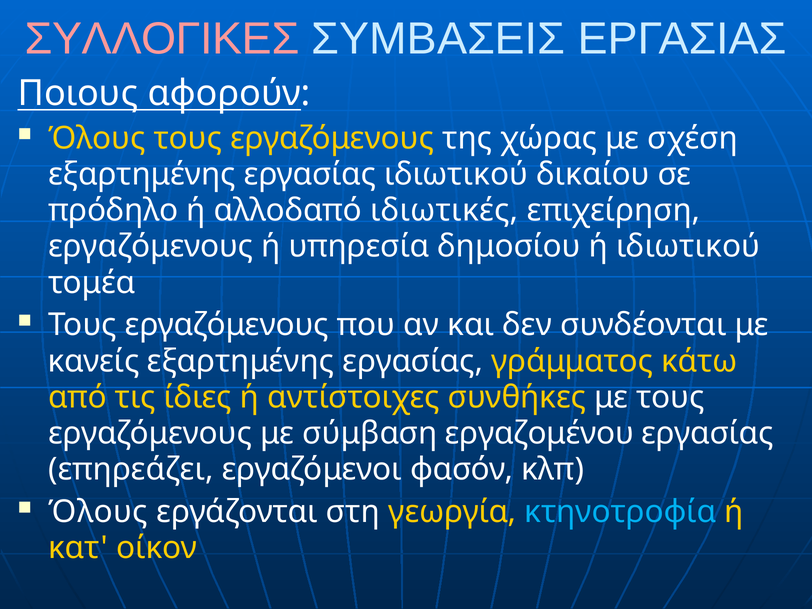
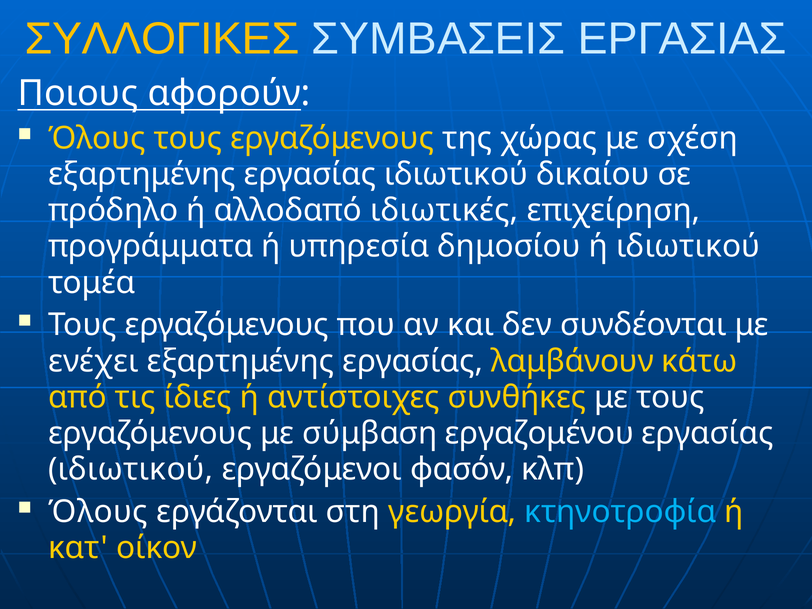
ΣΥΛΛΟΓΙΚΕΣ colour: pink -> yellow
εργαζόμενους at (151, 247): εργαζόμενους -> προγράμματα
κανείς: κανείς -> ενέχει
γράμματος: γράμματος -> λαμβάνουν
επηρεάζει at (131, 469): επηρεάζει -> ιδιωτικού
